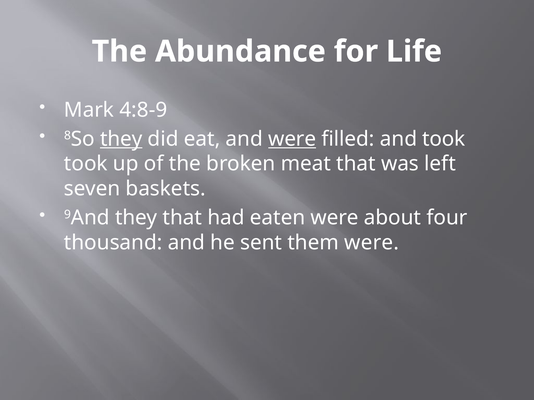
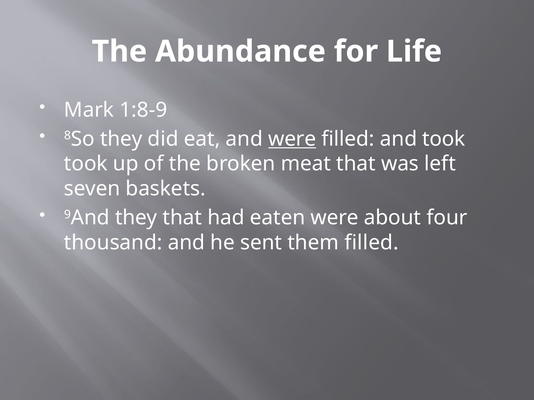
4:8-9: 4:8-9 -> 1:8-9
they at (121, 139) underline: present -> none
them were: were -> filled
